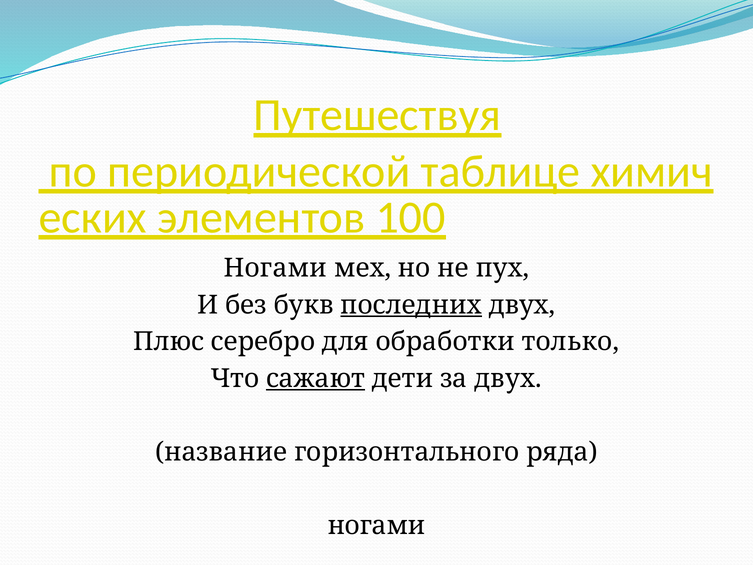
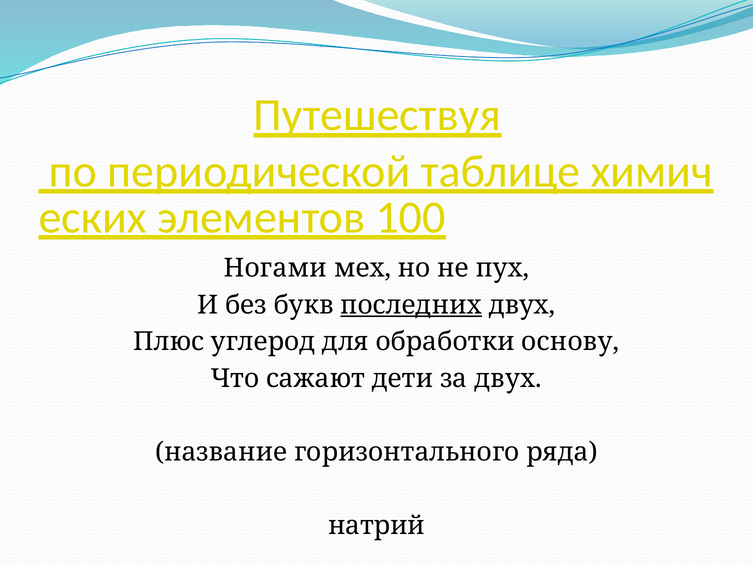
серебро: серебро -> углерод
только: только -> основу
сажают underline: present -> none
ногами at (377, 526): ногами -> натрий
